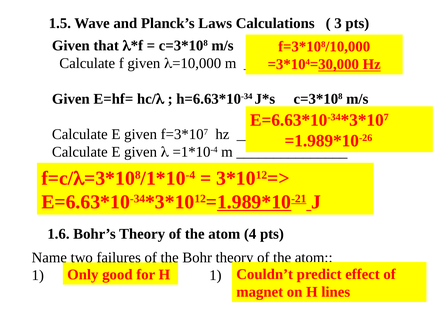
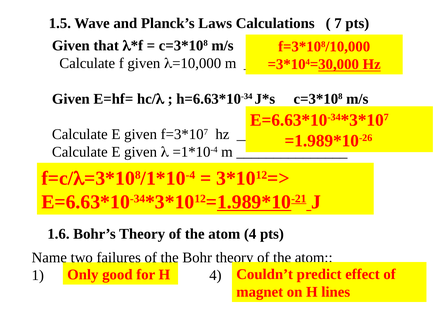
3: 3 -> 7
1 1: 1 -> 4
